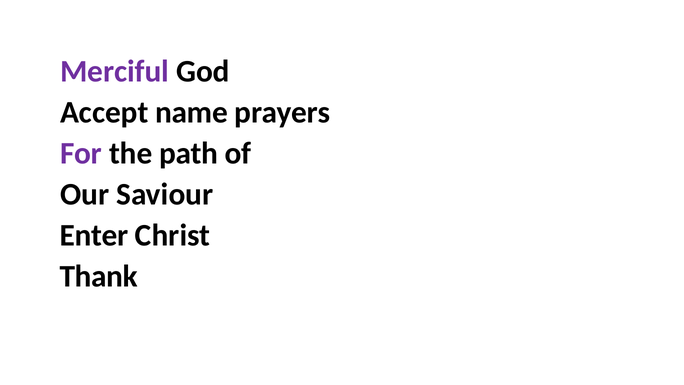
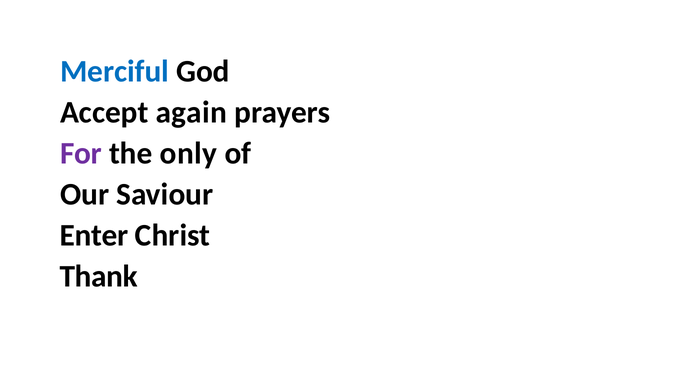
Merciful colour: purple -> blue
name: name -> again
path: path -> only
